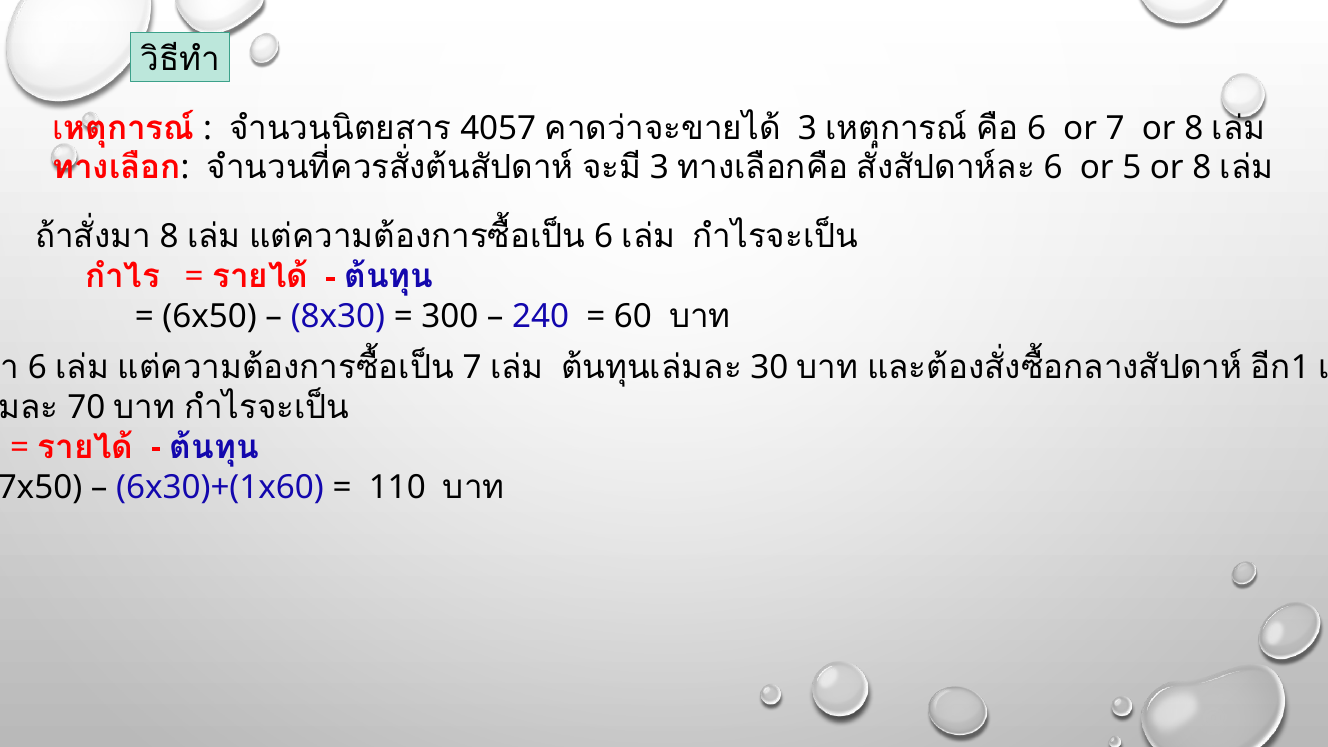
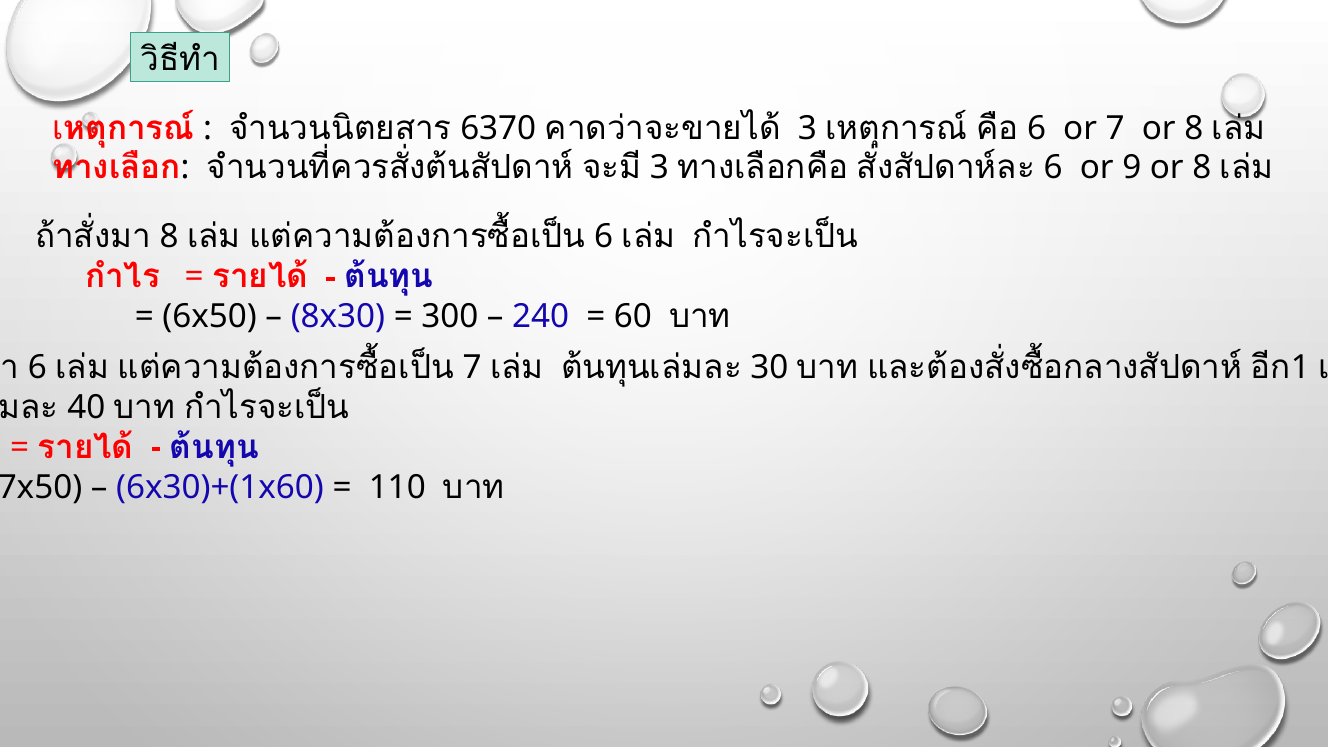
4057: 4057 -> 6370
5: 5 -> 9
70: 70 -> 40
